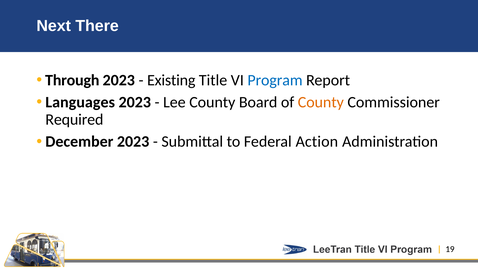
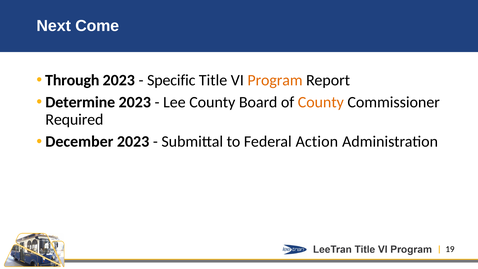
There: There -> Come
Existing: Existing -> Specific
Program colour: blue -> orange
Languages: Languages -> Determine
